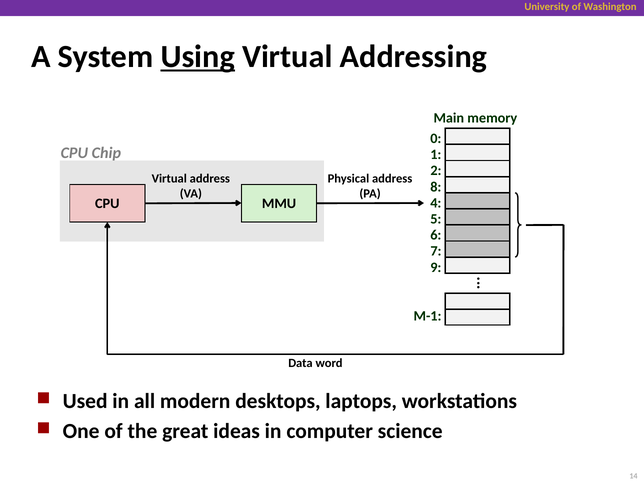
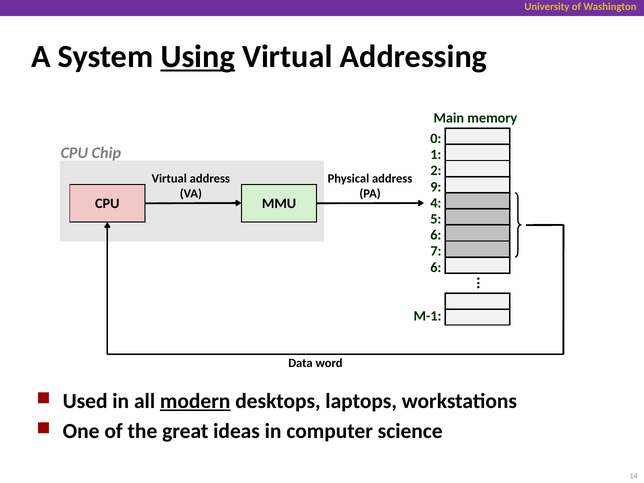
8: 8 -> 9
9 at (436, 268): 9 -> 6
modern underline: none -> present
